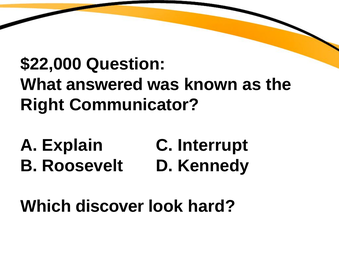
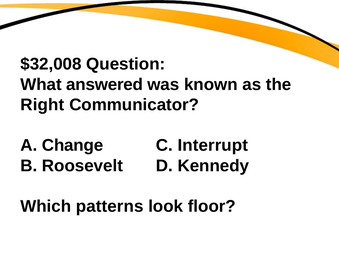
$22,000: $22,000 -> $32,008
Explain: Explain -> Change
discover: discover -> patterns
hard: hard -> floor
